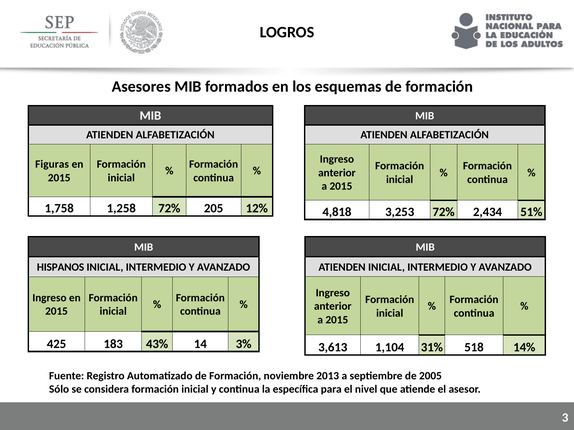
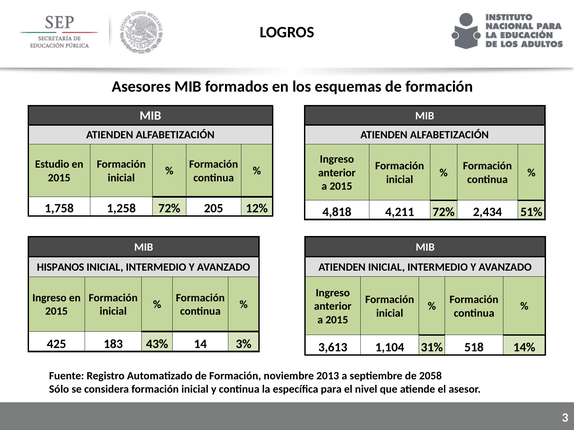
Figuras: Figuras -> Estudio
3,253: 3,253 -> 4,211
2005: 2005 -> 2058
